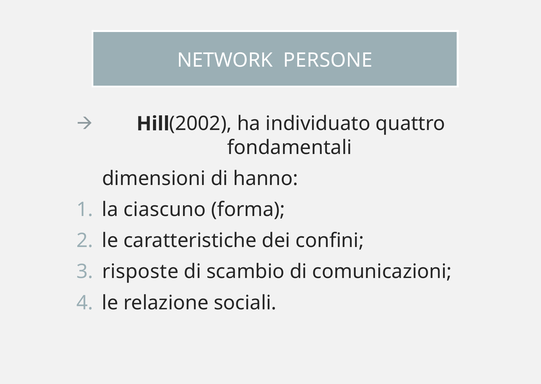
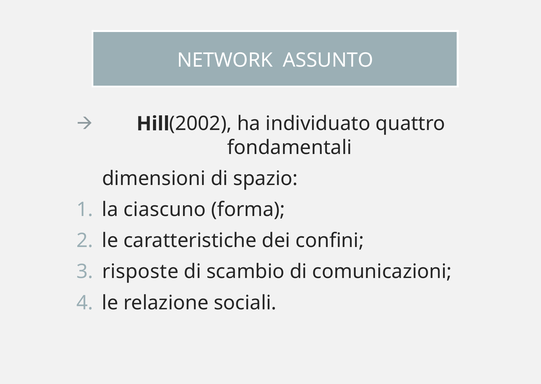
PERSONE: PERSONE -> ASSUNTO
hanno: hanno -> spazio
